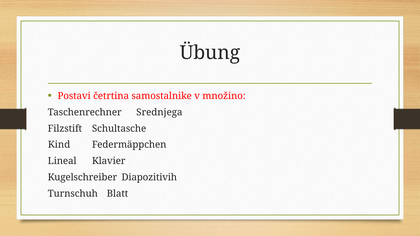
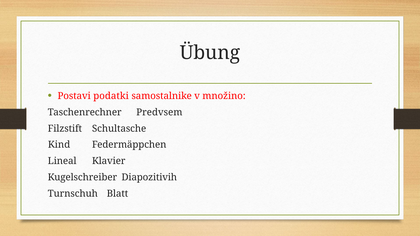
četrtina: četrtina -> podatki
Srednjega: Srednjega -> Predvsem
